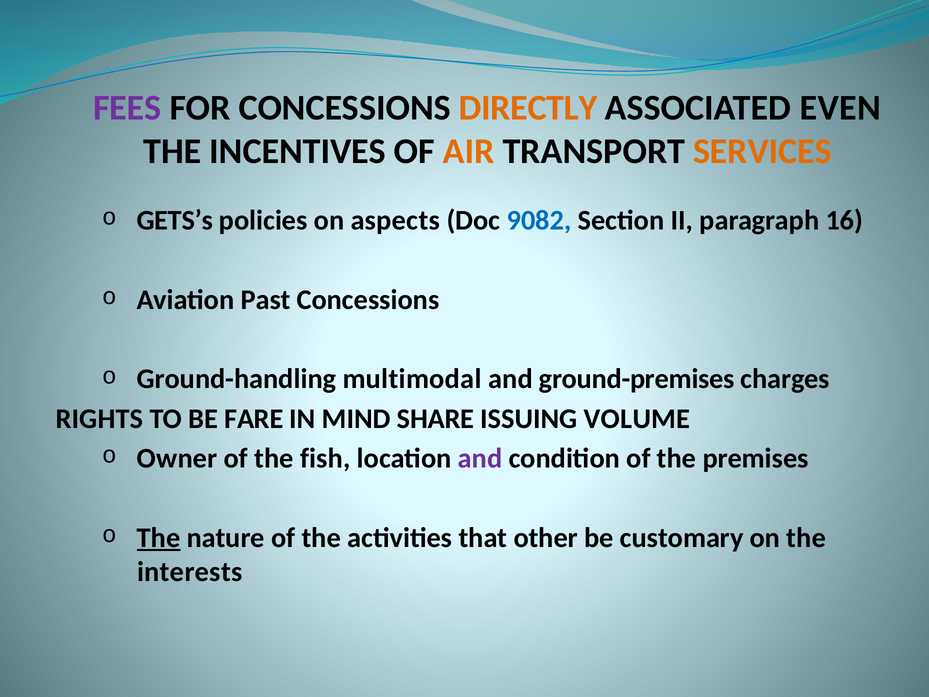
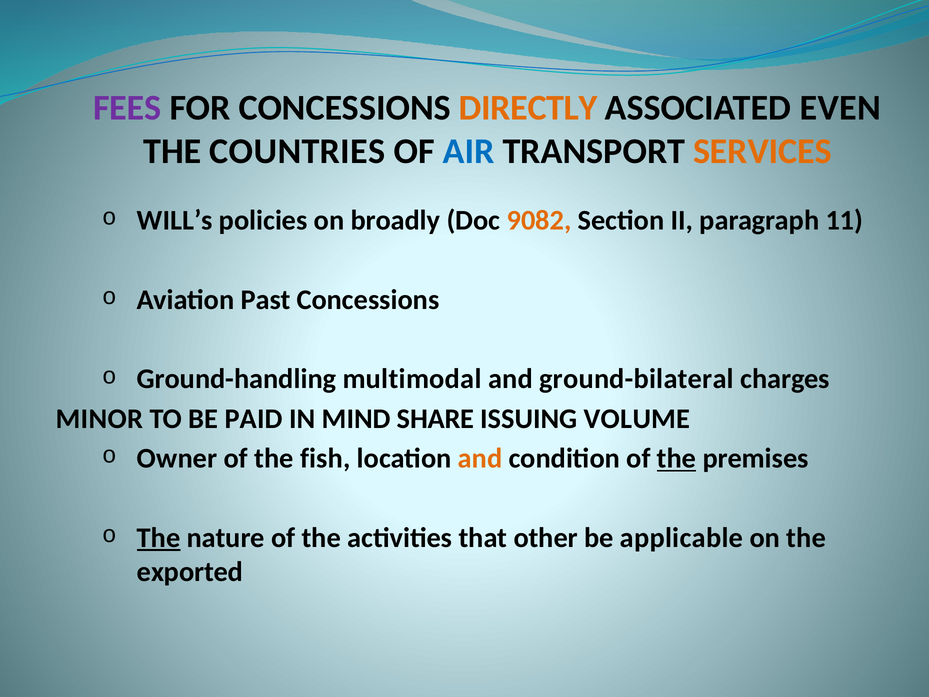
INCENTIVES: INCENTIVES -> COUNTRIES
AIR colour: orange -> blue
GETS’s: GETS’s -> WILL’s
aspects: aspects -> broadly
9082 colour: blue -> orange
16: 16 -> 11
ground-premises: ground-premises -> ground-bilateral
RIGHTS: RIGHTS -> MINOR
FARE: FARE -> PAID
and at (480, 458) colour: purple -> orange
the at (677, 458) underline: none -> present
customary: customary -> applicable
interests: interests -> exported
